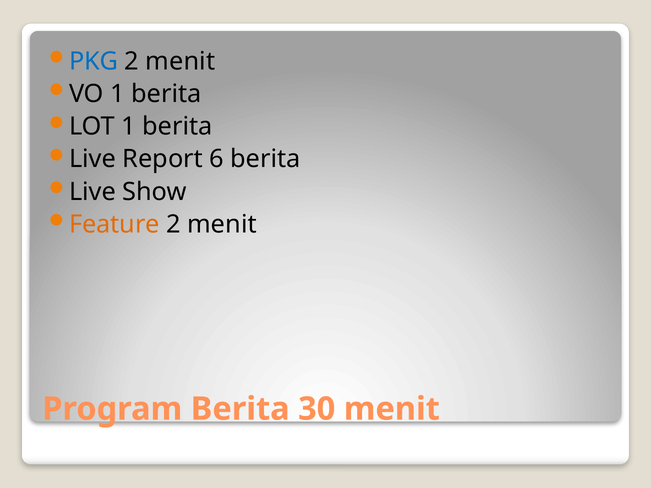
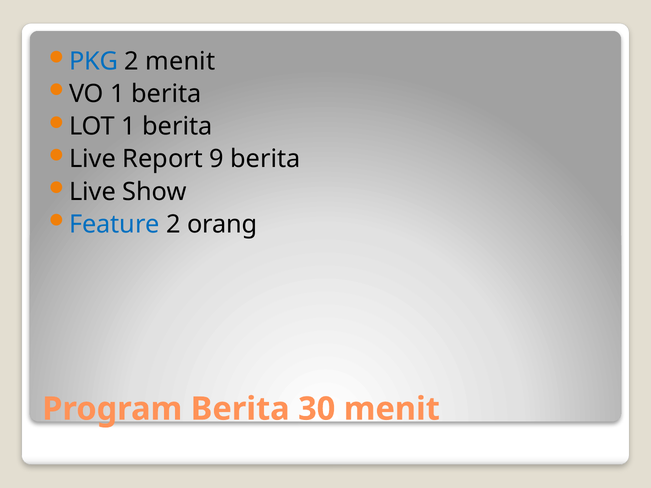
6: 6 -> 9
Feature colour: orange -> blue
menit at (222, 224): menit -> orang
